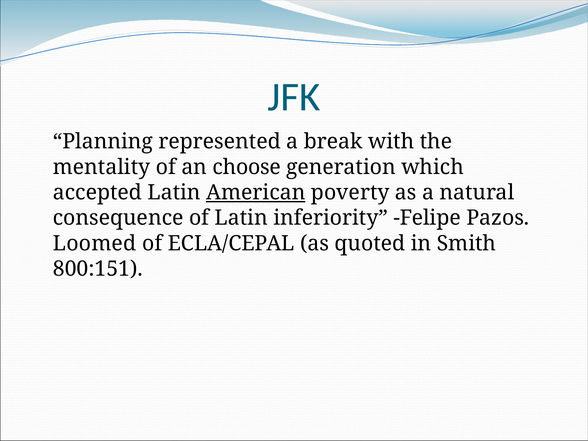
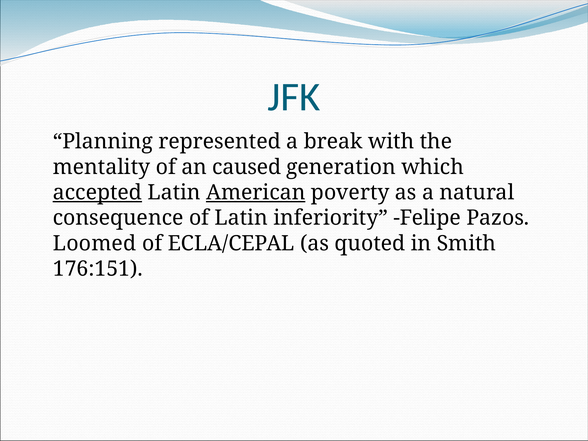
choose: choose -> caused
accepted underline: none -> present
800:151: 800:151 -> 176:151
